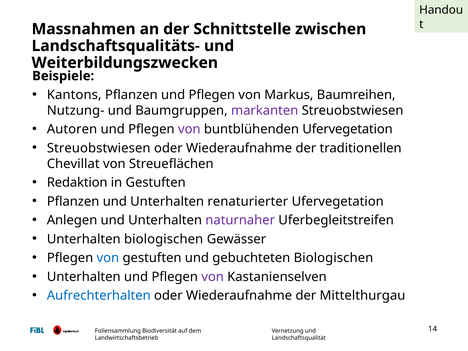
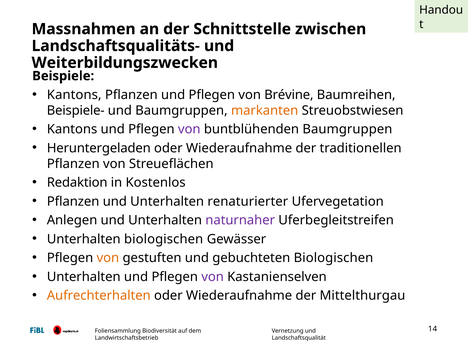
Markus: Markus -> Brévine
Nutzung-: Nutzung- -> Beispiele-
markanten colour: purple -> orange
Autoren at (72, 129): Autoren -> Kantons
buntblühenden Ufervegetation: Ufervegetation -> Baumgruppen
Streuobstwiesen at (99, 148): Streuobstwiesen -> Heruntergeladen
Chevillat at (73, 164): Chevillat -> Pflanzen
in Gestuften: Gestuften -> Kostenlos
von at (108, 258) colour: blue -> orange
Aufrechterhalten colour: blue -> orange
